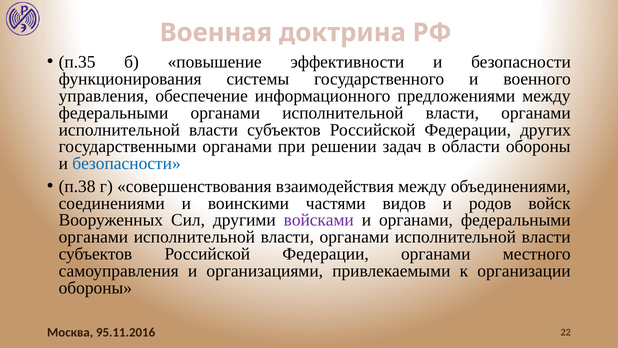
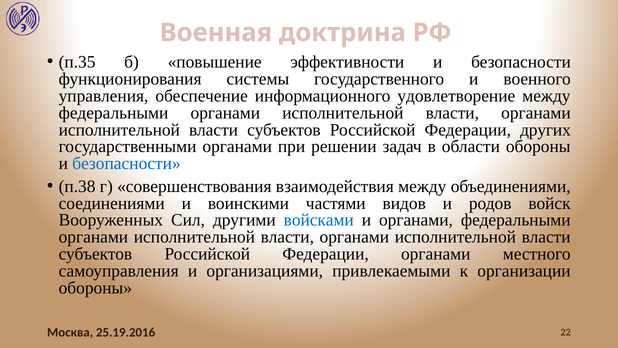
предложениями: предложениями -> удовлетворение
войсками colour: purple -> blue
95.11.2016: 95.11.2016 -> 25.19.2016
